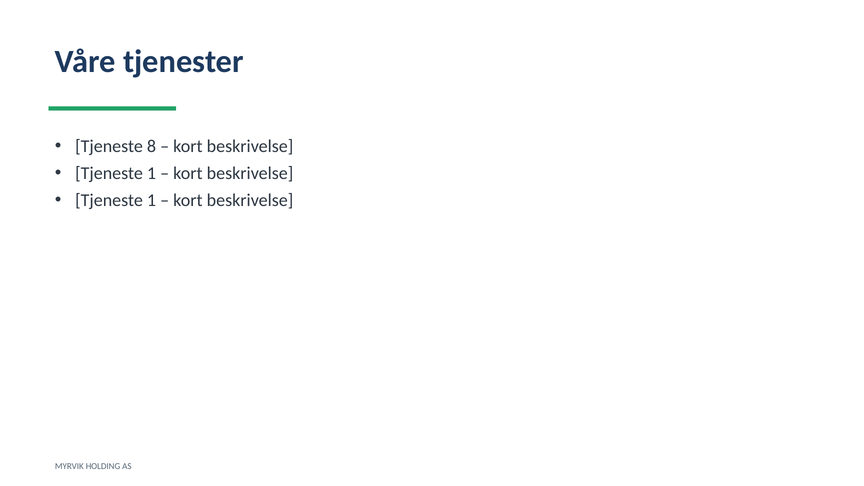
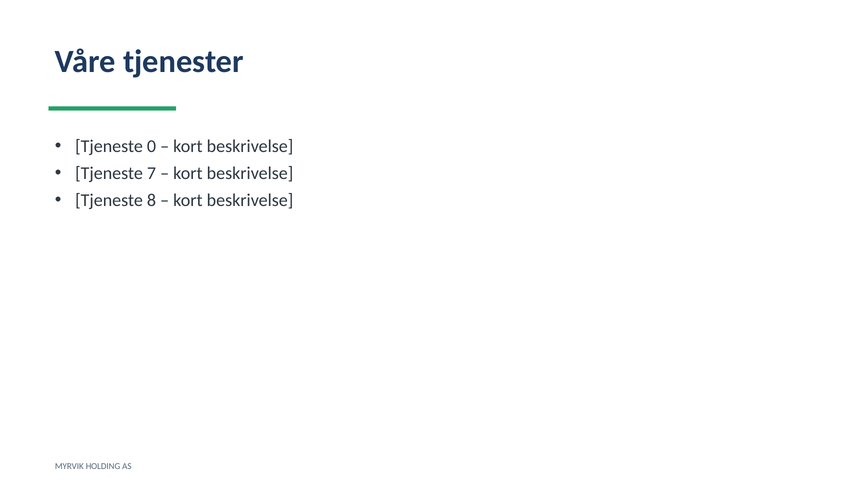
8: 8 -> 0
1 at (151, 173): 1 -> 7
1 at (151, 200): 1 -> 8
